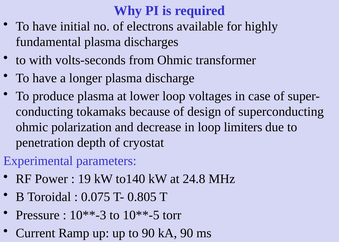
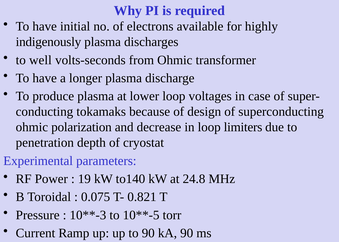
fundamental: fundamental -> indigenously
with: with -> well
0.805: 0.805 -> 0.821
